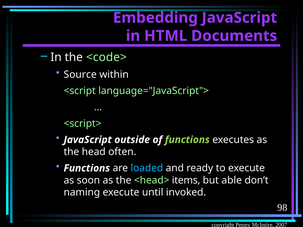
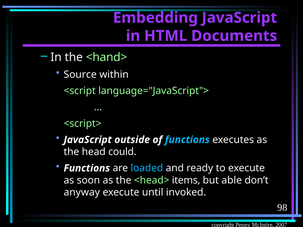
<code>: <code> -> <hand>
functions at (187, 140) colour: light green -> light blue
often: often -> could
naming: naming -> anyway
